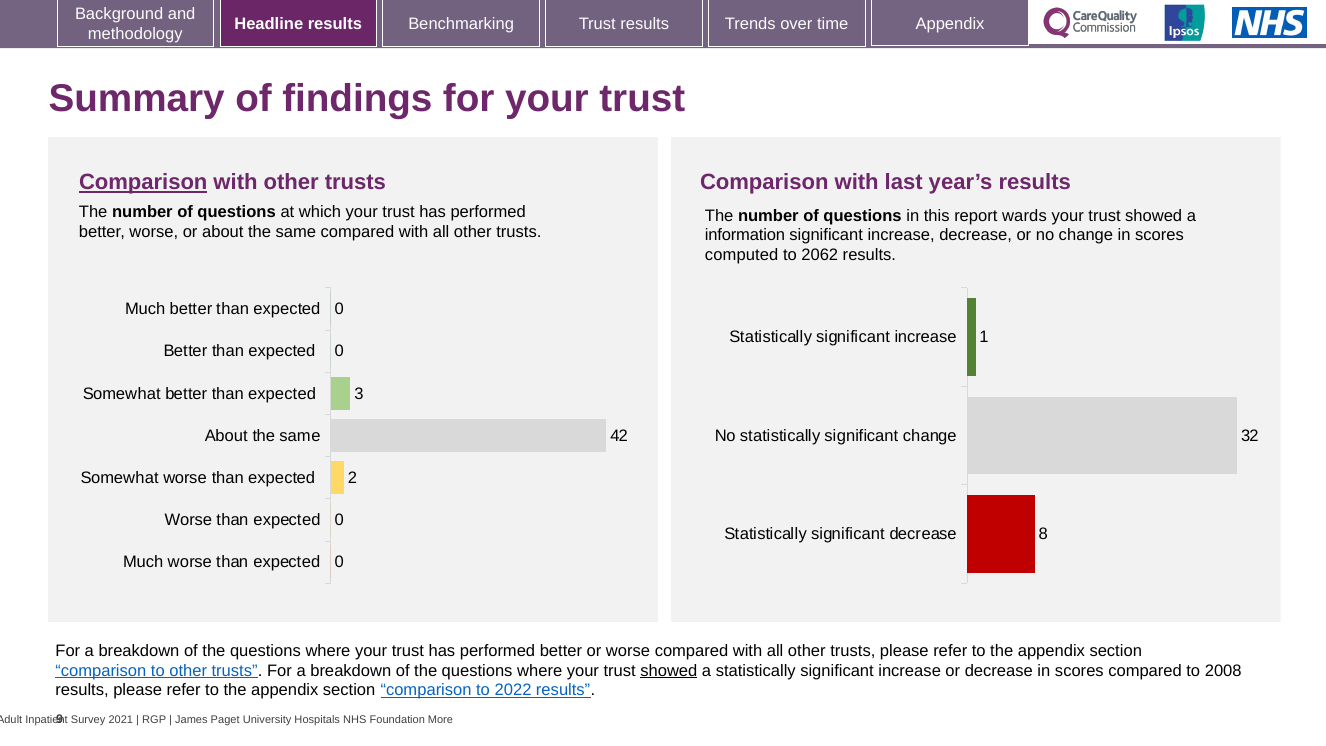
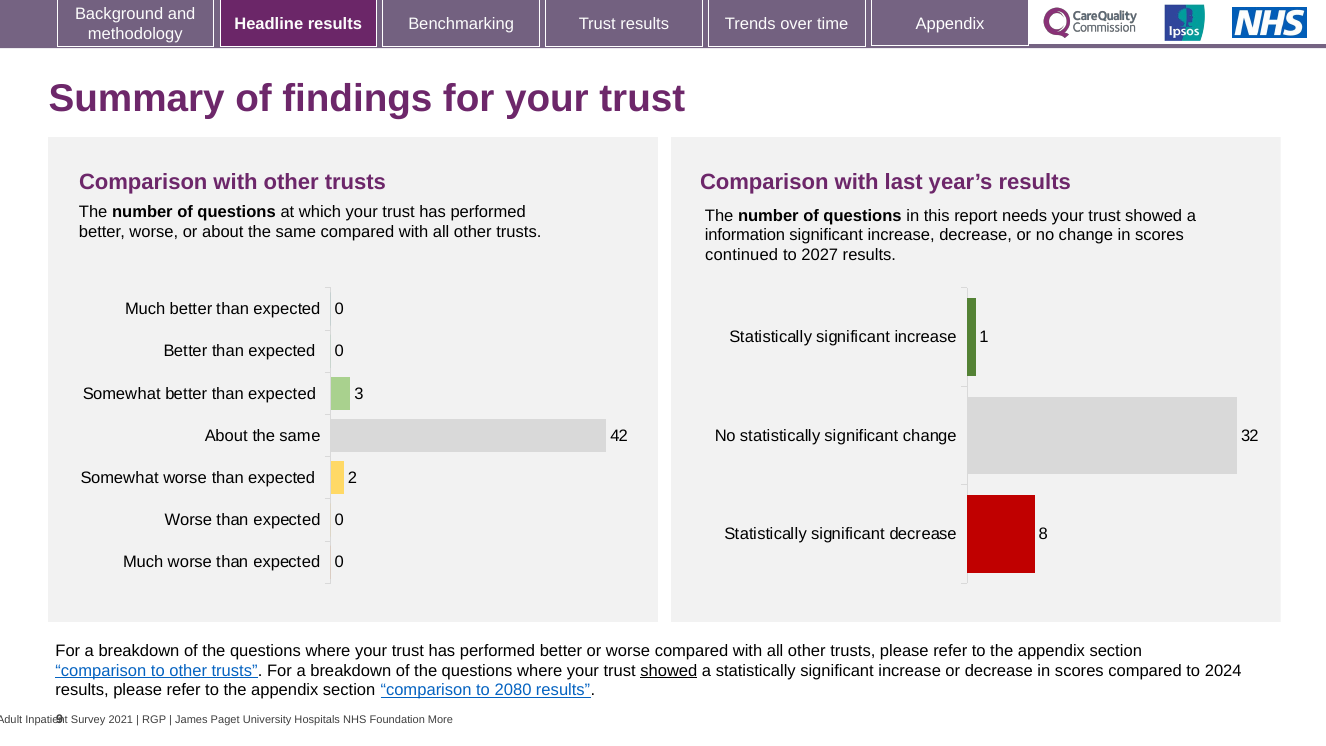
Comparison at (143, 182) underline: present -> none
wards: wards -> needs
computed: computed -> continued
2062: 2062 -> 2027
2008: 2008 -> 2024
2022: 2022 -> 2080
